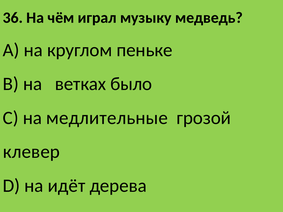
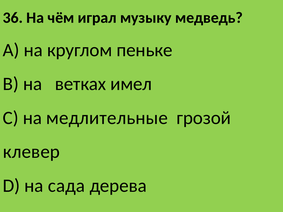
было: было -> имел
идёт: идёт -> сада
